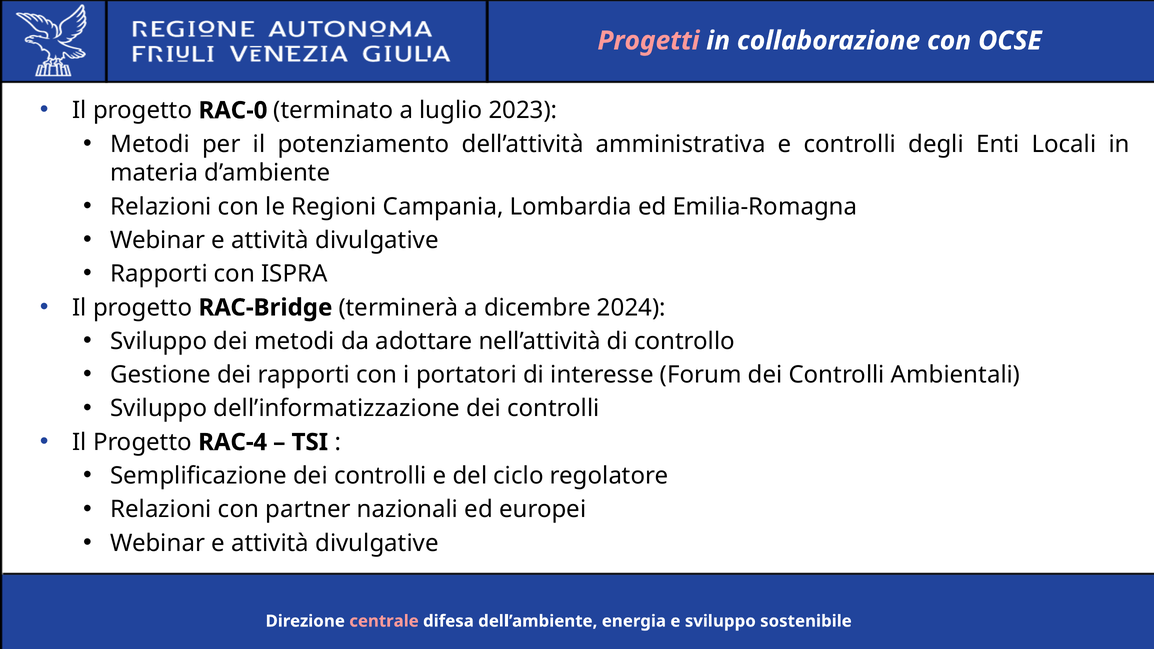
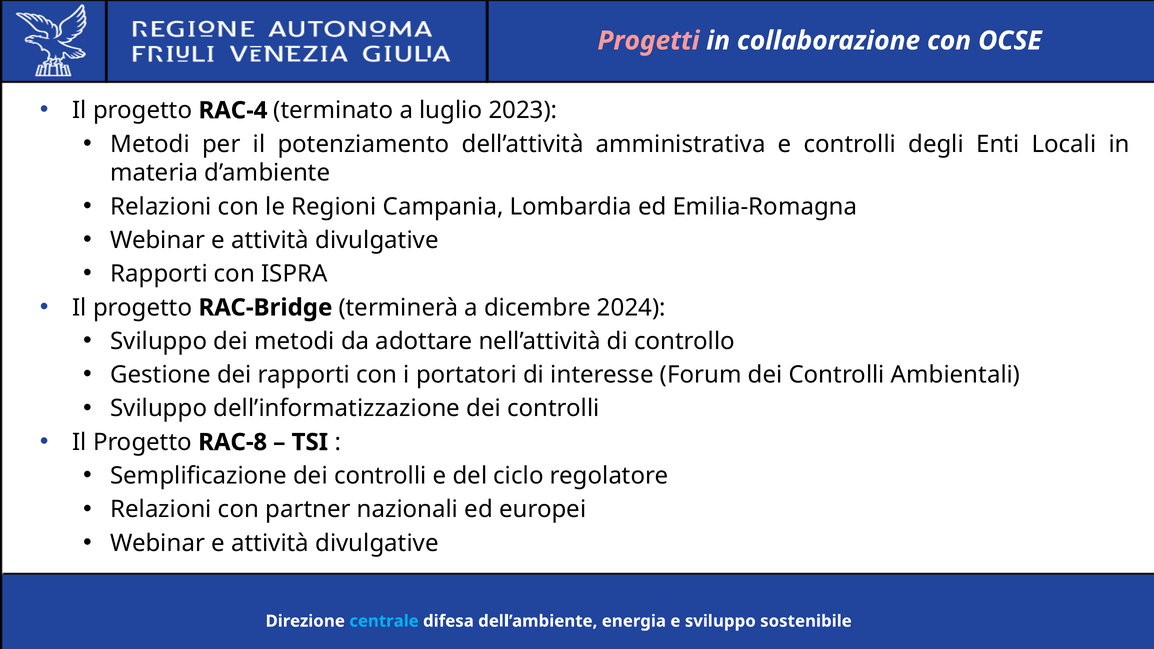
RAC-0: RAC-0 -> RAC-4
RAC-4: RAC-4 -> RAC-8
centrale colour: pink -> light blue
